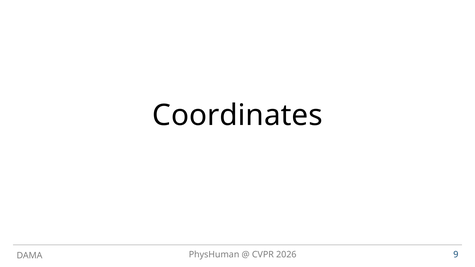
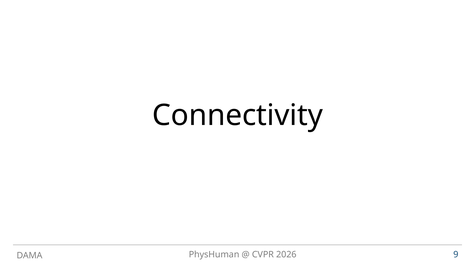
Coordinates: Coordinates -> Connectivity
